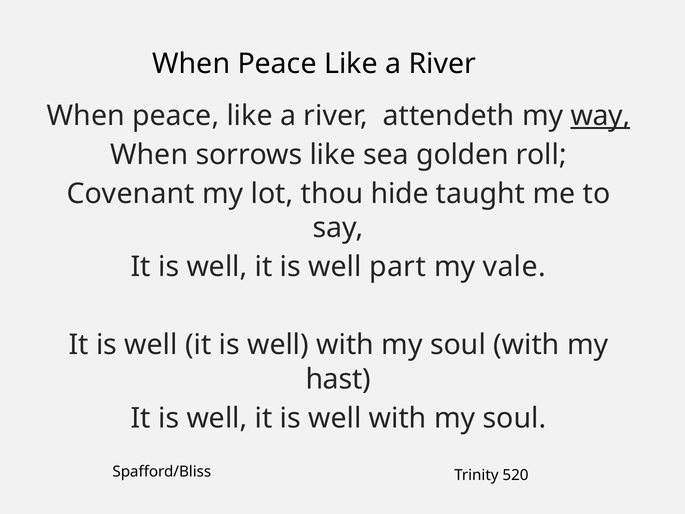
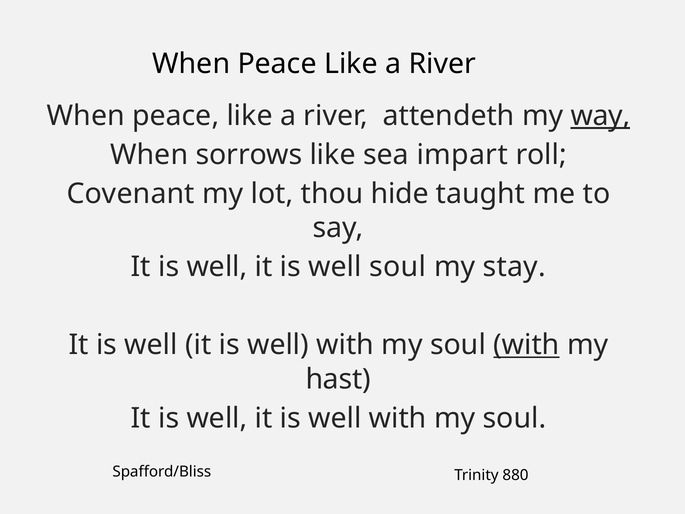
golden: golden -> impart
well part: part -> soul
vale: vale -> stay
with at (526, 345) underline: none -> present
520: 520 -> 880
